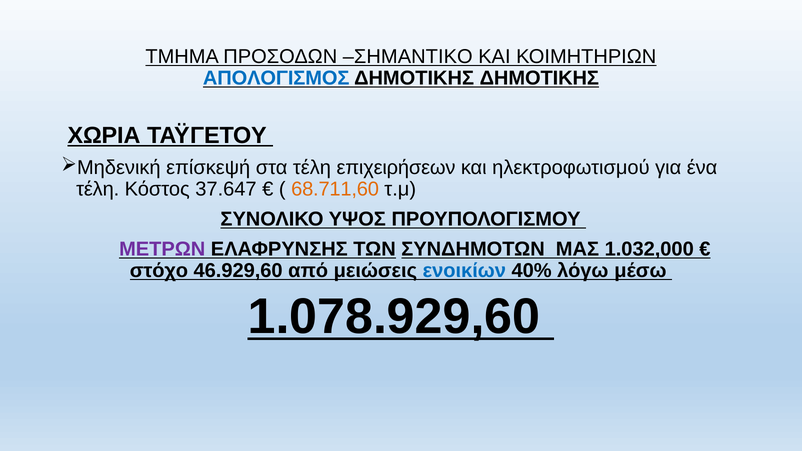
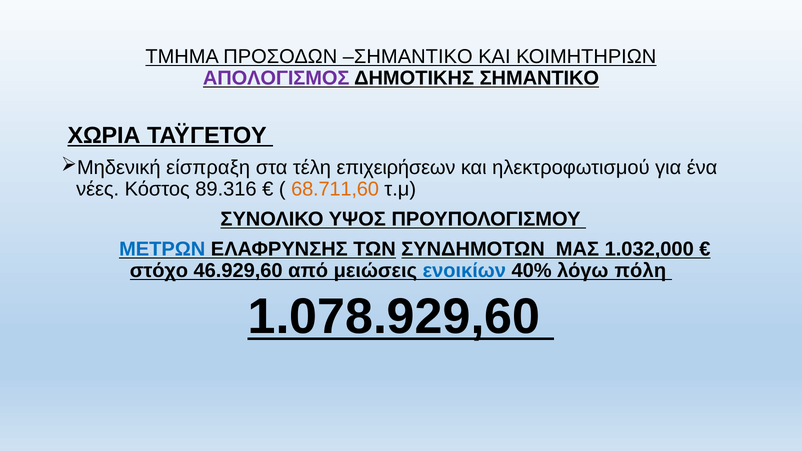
ΑΠΟΛΟΓΙΣΜΟΣ colour: blue -> purple
ΔΗΜΟΤΙΚΗΣ ΔΗΜΟΤΙΚΗΣ: ΔΗΜΟΤΙΚΗΣ -> ΣΗΜΑΝΤΙΚΟ
επίσκεψή: επίσκεψή -> είσπραξη
τέλη at (98, 189): τέλη -> νέες
37.647: 37.647 -> 89.316
ΜΕΤΡΩΝ colour: purple -> blue
μέσω: μέσω -> πόλη
